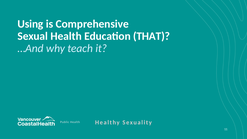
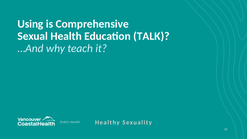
THAT: THAT -> TALK
